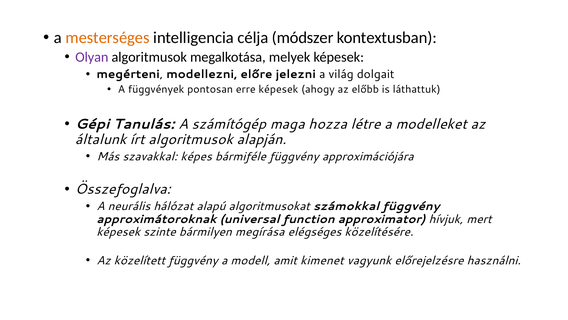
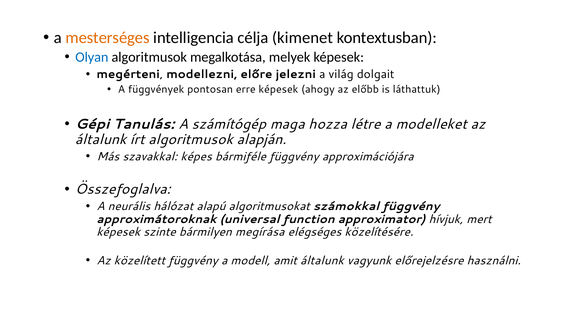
módszer: módszer -> kimenet
Olyan colour: purple -> blue
amit kimenet: kimenet -> általunk
